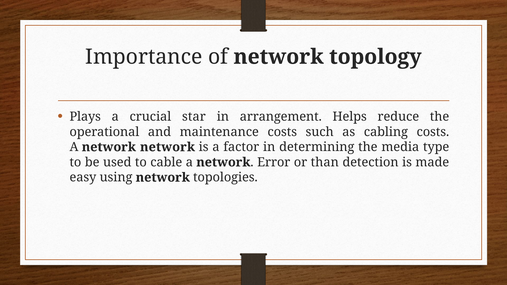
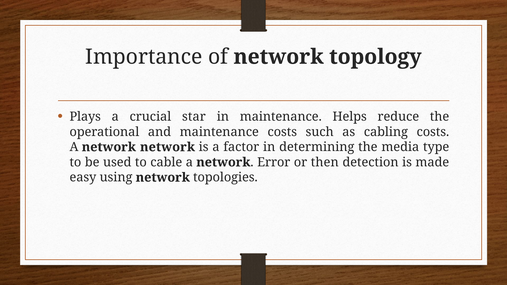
in arrangement: arrangement -> maintenance
than: than -> then
